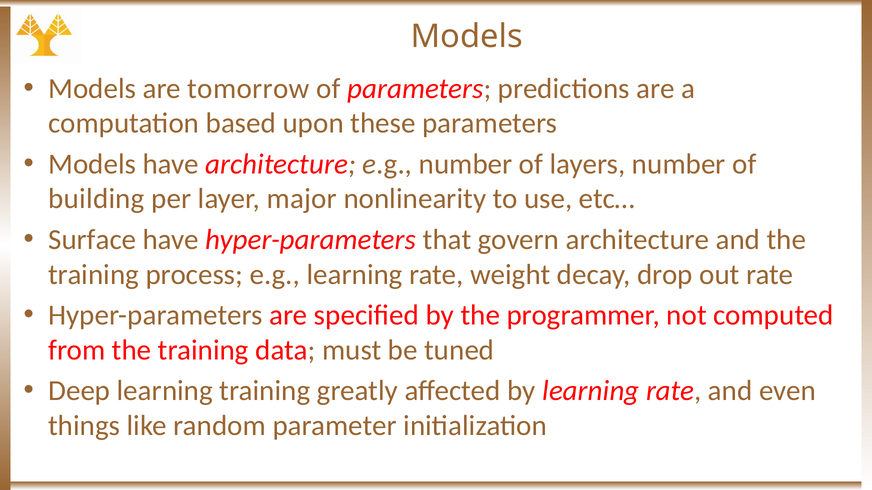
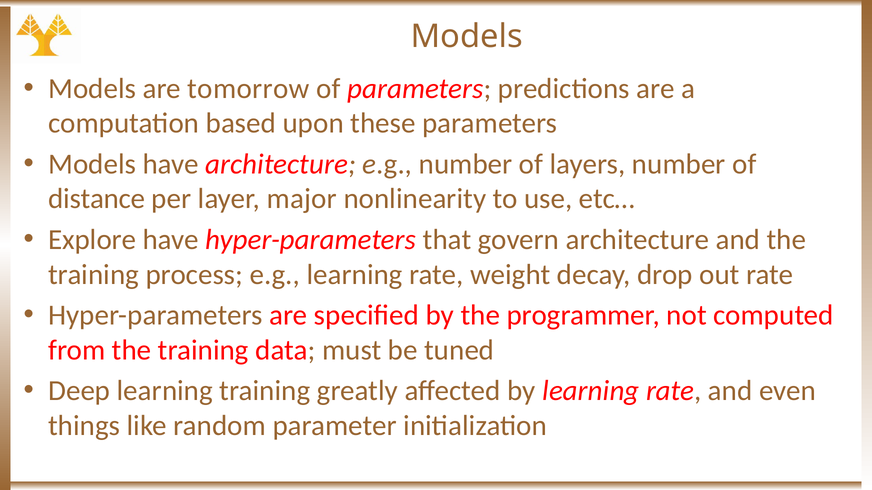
building: building -> distance
Surface: Surface -> Explore
